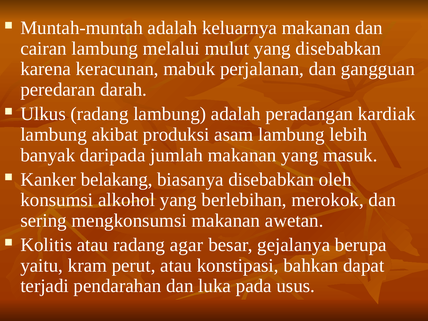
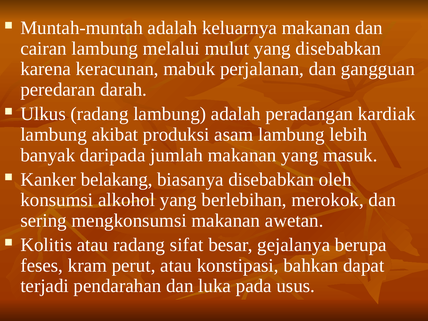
agar: agar -> sifat
yaitu: yaitu -> feses
